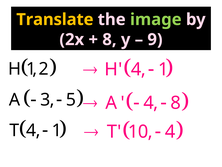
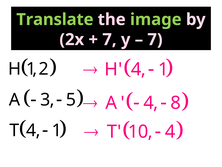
Translate colour: yellow -> light green
8 at (109, 39): 8 -> 7
9 at (155, 39): 9 -> 7
